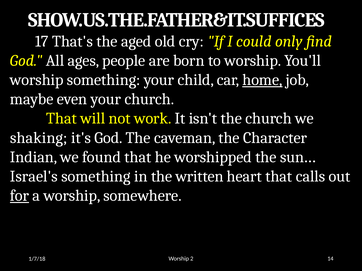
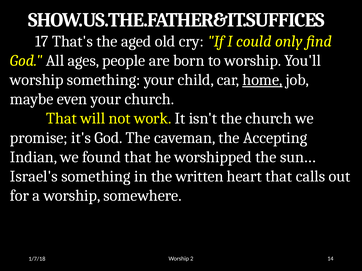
shaking: shaking -> promise
Character: Character -> Accepting
for underline: present -> none
